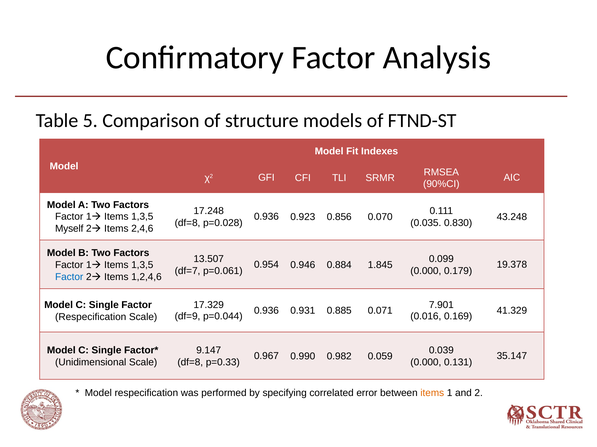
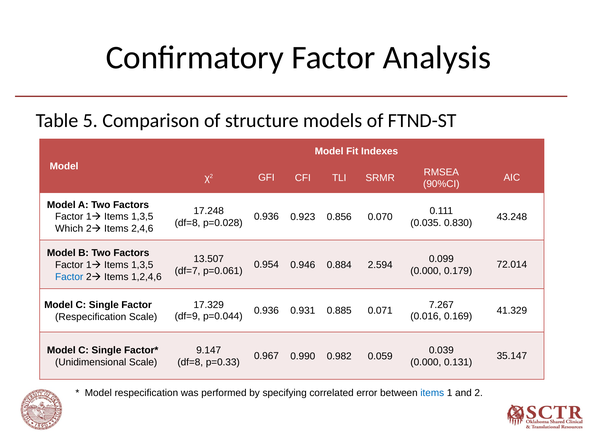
Myself: Myself -> Which
1.845: 1.845 -> 2.594
19.378: 19.378 -> 72.014
7.901: 7.901 -> 7.267
items at (432, 394) colour: orange -> blue
